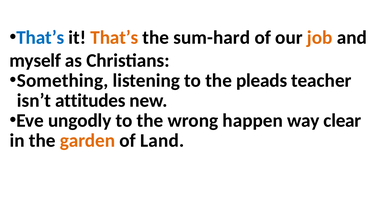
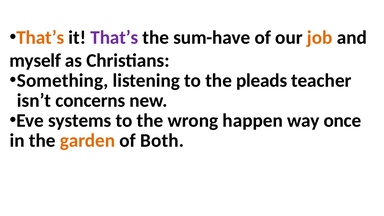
That’s at (40, 38) colour: blue -> orange
That’s at (114, 38) colour: orange -> purple
sum-hard: sum-hard -> sum-have
attitudes: attitudes -> concerns
ungodly: ungodly -> systems
clear: clear -> once
Land: Land -> Both
